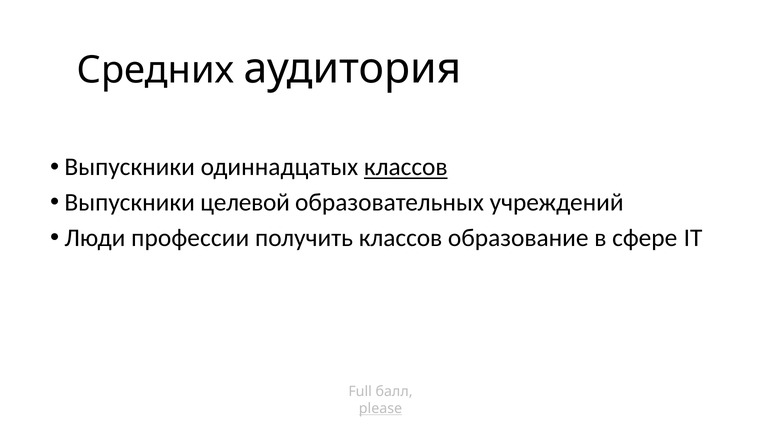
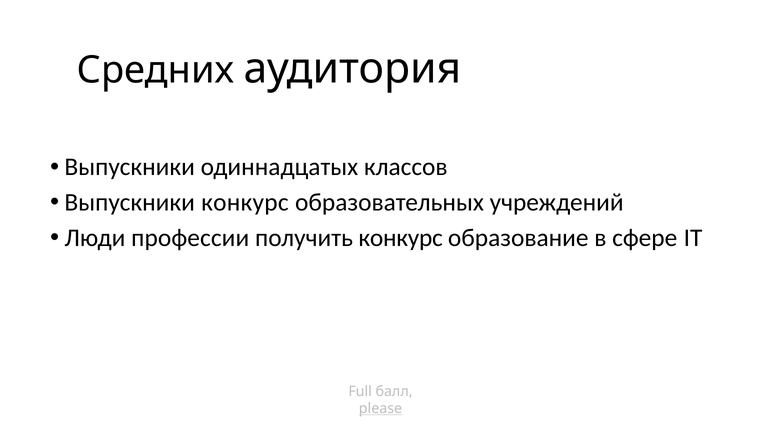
классов at (406, 167) underline: present -> none
Выпускники целевой: целевой -> конкурс
получить классов: классов -> конкурс
